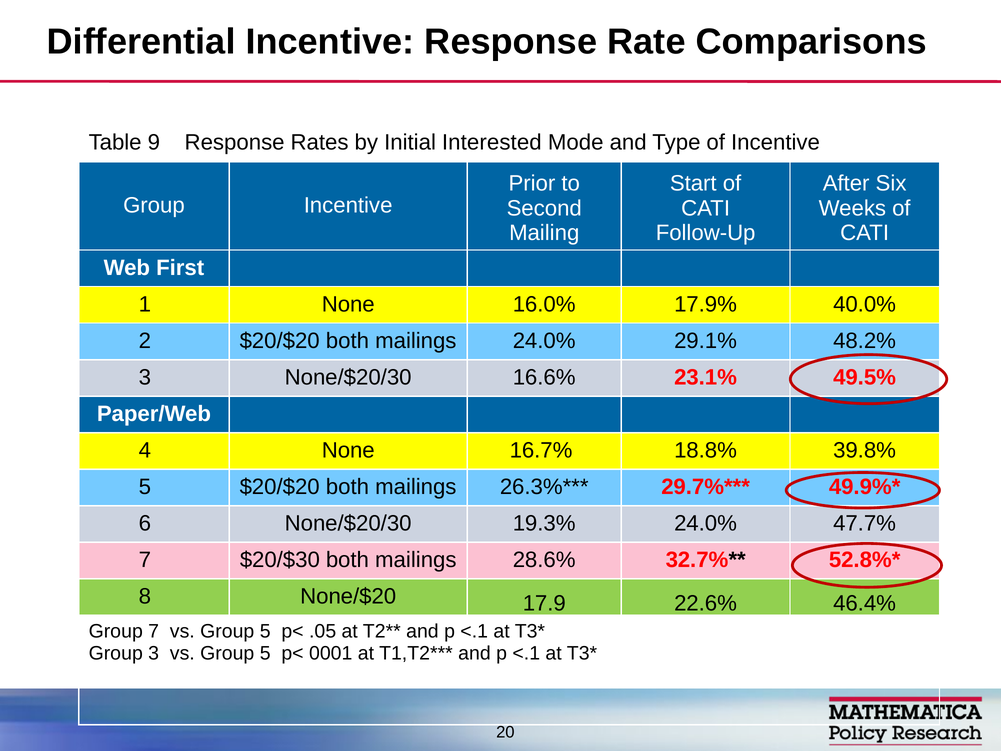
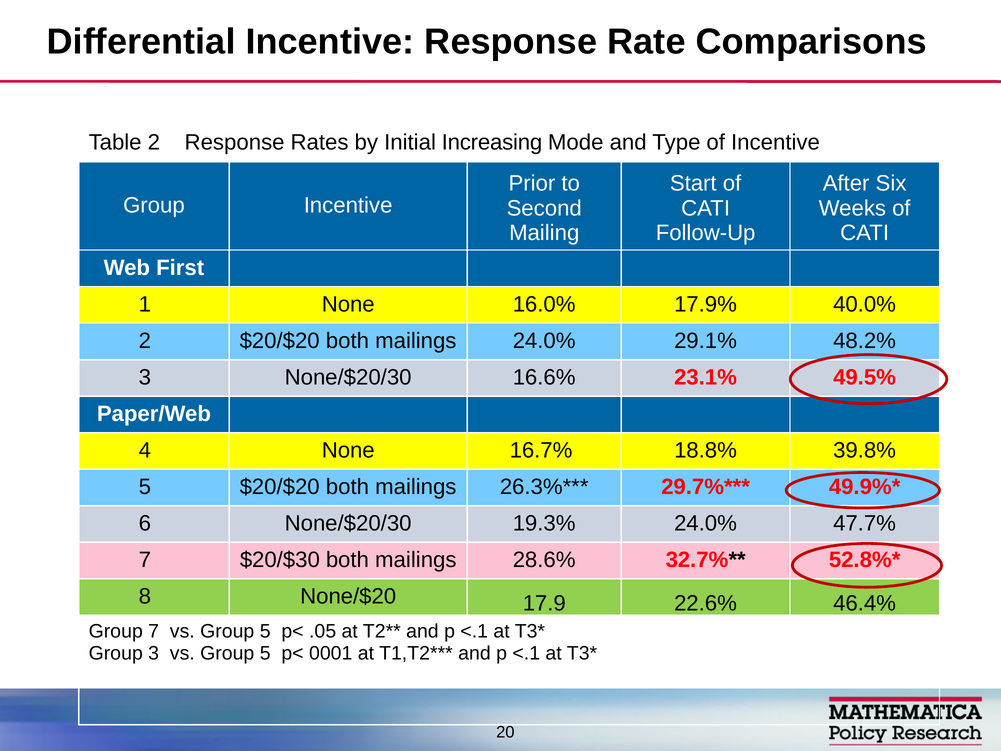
Table 9: 9 -> 2
Interested: Interested -> Increasing
